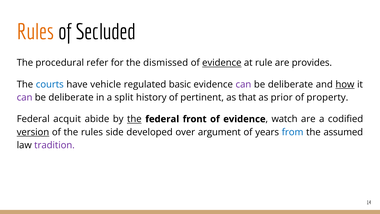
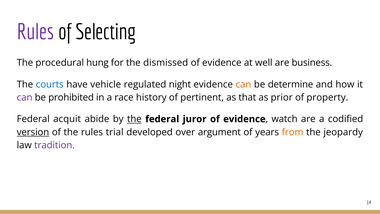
Rules at (35, 32) colour: orange -> purple
Secluded: Secluded -> Selecting
refer: refer -> hung
evidence at (222, 63) underline: present -> none
rule: rule -> well
provides: provides -> business
basic: basic -> night
can at (243, 84) colour: purple -> orange
deliberate at (290, 84): deliberate -> determine
how underline: present -> none
deliberate at (71, 97): deliberate -> prohibited
split: split -> race
front: front -> juror
side: side -> trial
from colour: blue -> orange
assumed: assumed -> jeopardy
